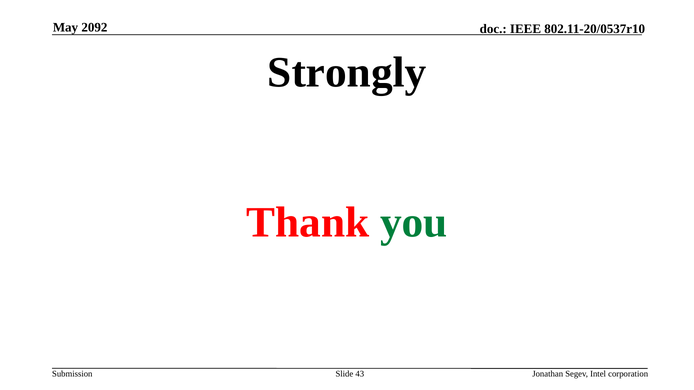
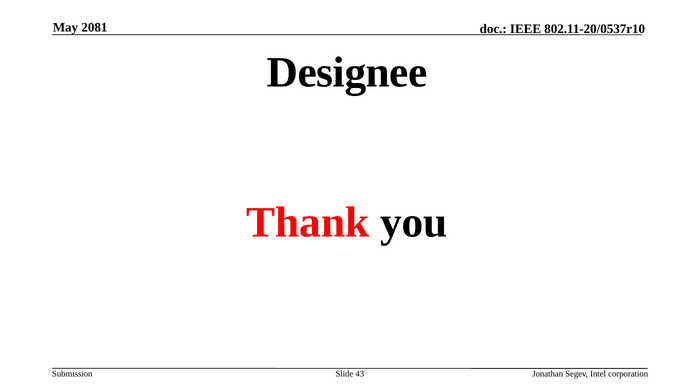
2092: 2092 -> 2081
Strongly: Strongly -> Designee
you colour: green -> black
